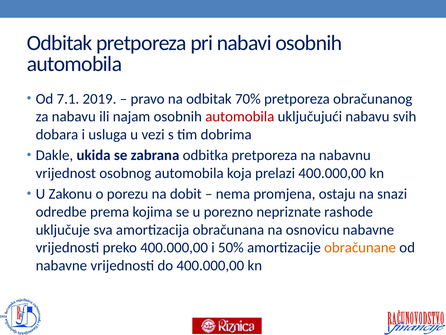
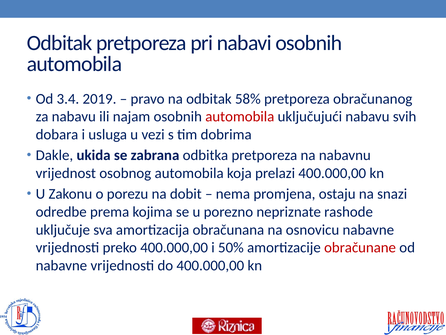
7.1: 7.1 -> 3.4
70%: 70% -> 58%
obračunane colour: orange -> red
